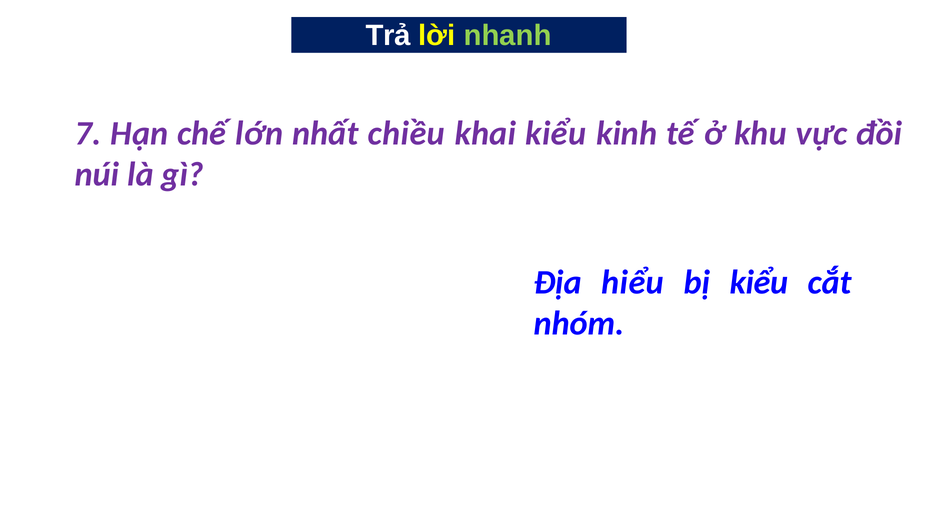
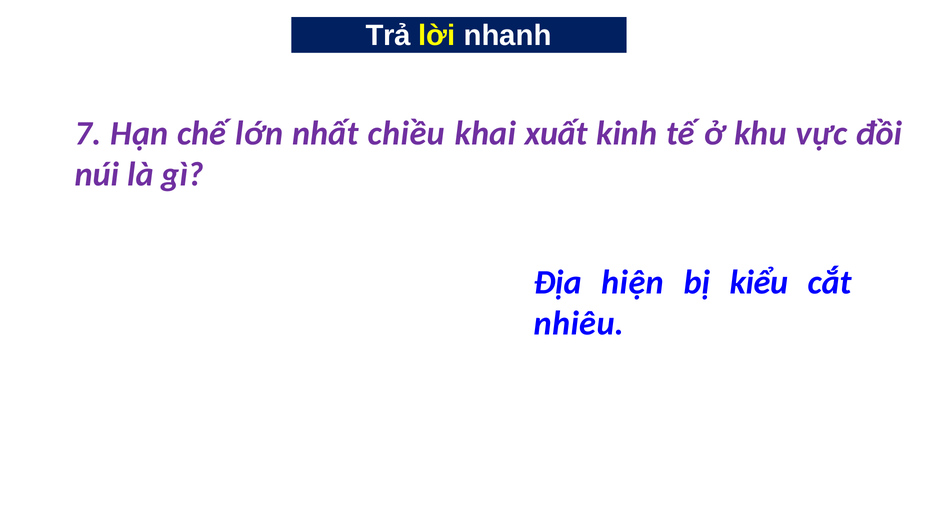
nhanh colour: light green -> white
khai kiểu: kiểu -> xuất
hiểu: hiểu -> hiện
nhóm: nhóm -> nhiêu
